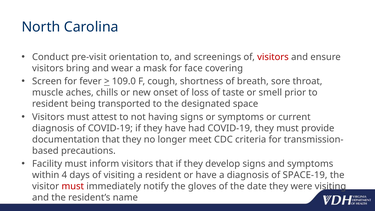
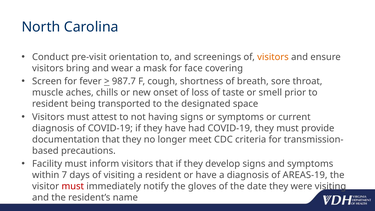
visitors at (273, 57) colour: red -> orange
109.0: 109.0 -> 987.7
4: 4 -> 7
SPACE-19: SPACE-19 -> AREAS-19
